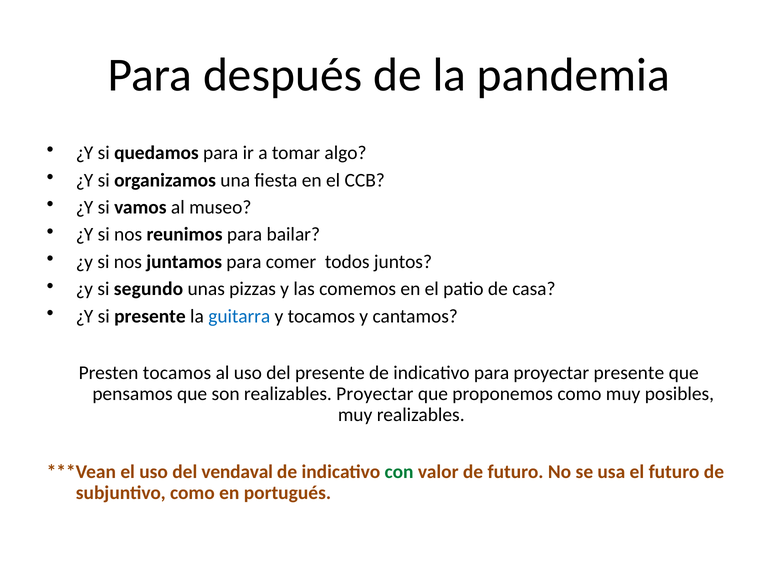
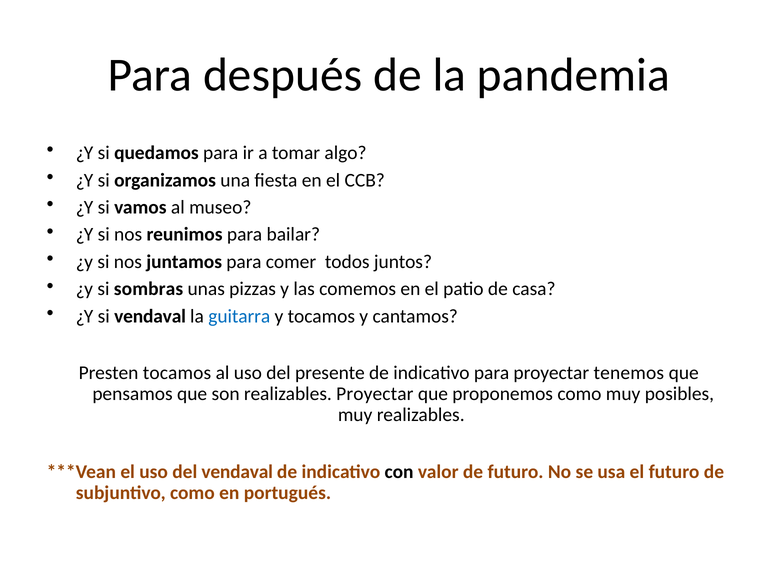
segundo: segundo -> sombras
si presente: presente -> vendaval
proyectar presente: presente -> tenemos
con colour: green -> black
